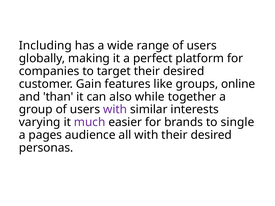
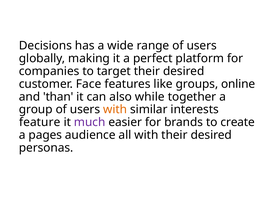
Including: Including -> Decisions
Gain: Gain -> Face
with at (115, 110) colour: purple -> orange
varying: varying -> feature
single: single -> create
